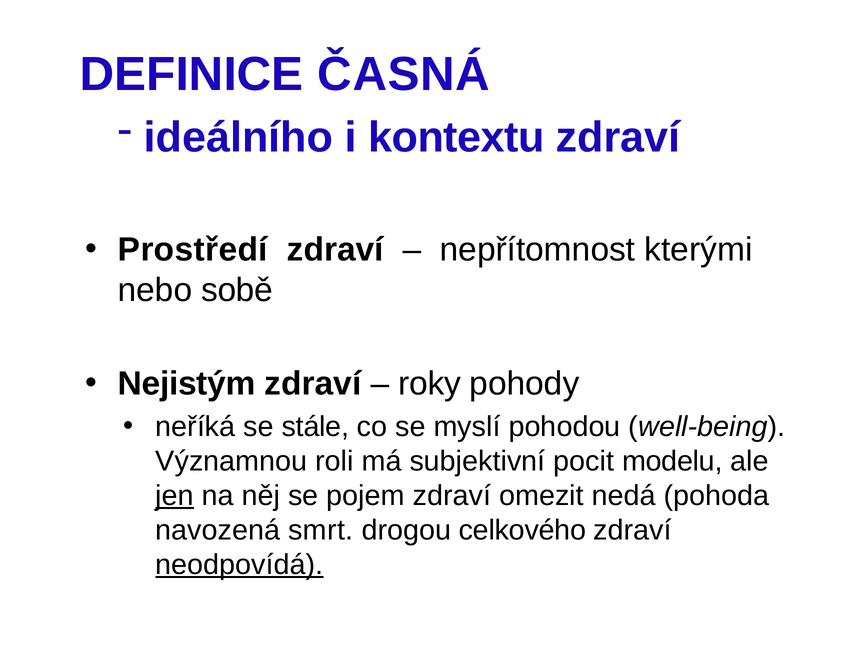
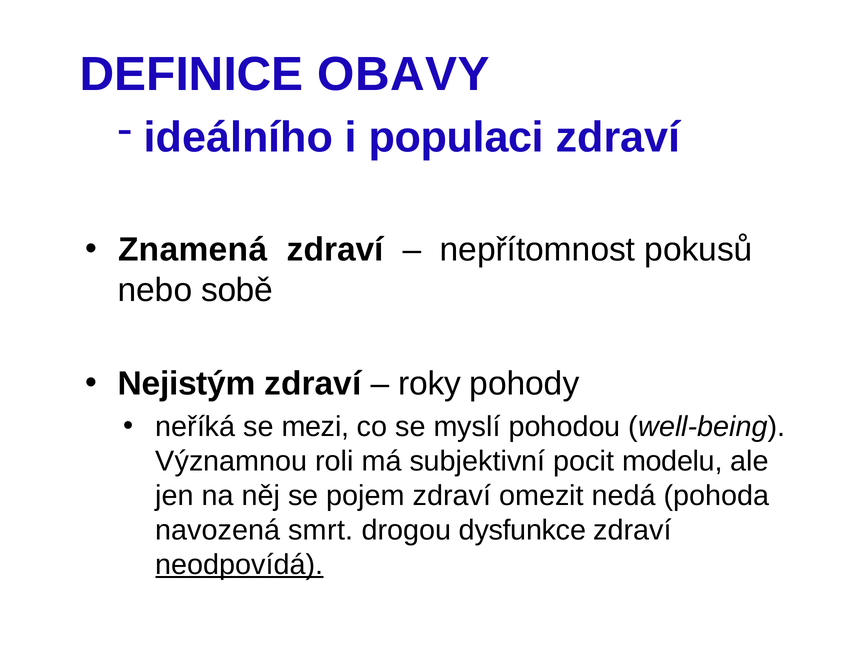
ČASNÁ: ČASNÁ -> OBAVY
kontextu: kontextu -> populaci
Prostředí: Prostředí -> Znamená
kterými: kterými -> pokusů
stále: stále -> mezi
jen underline: present -> none
celkového: celkového -> dysfunkce
